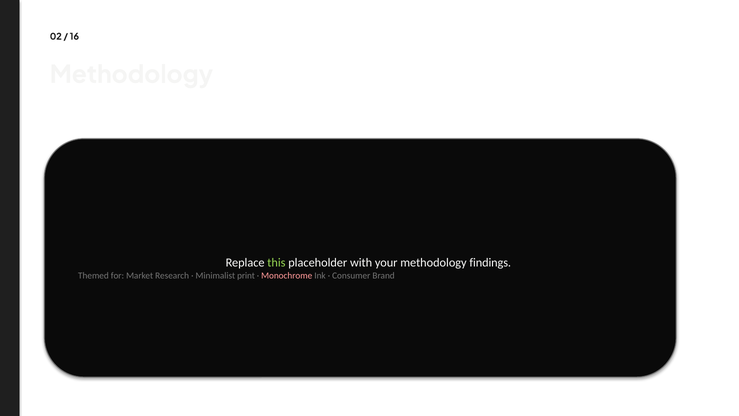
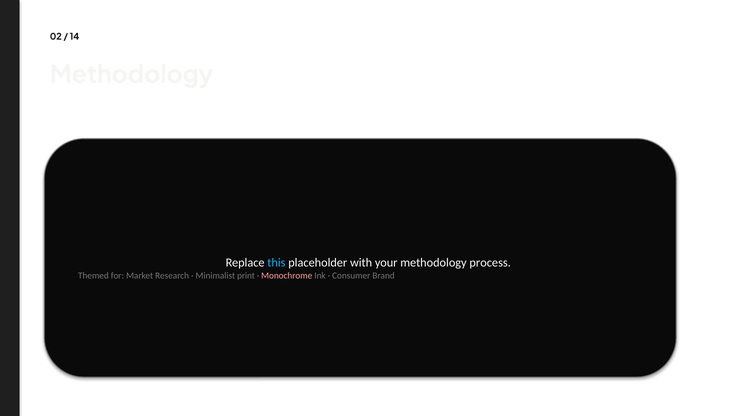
16: 16 -> 14
this colour: light green -> light blue
findings: findings -> process
